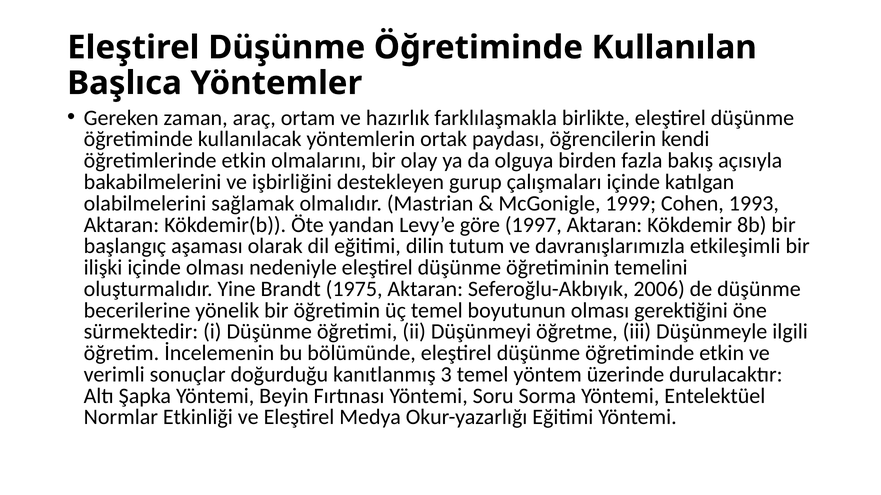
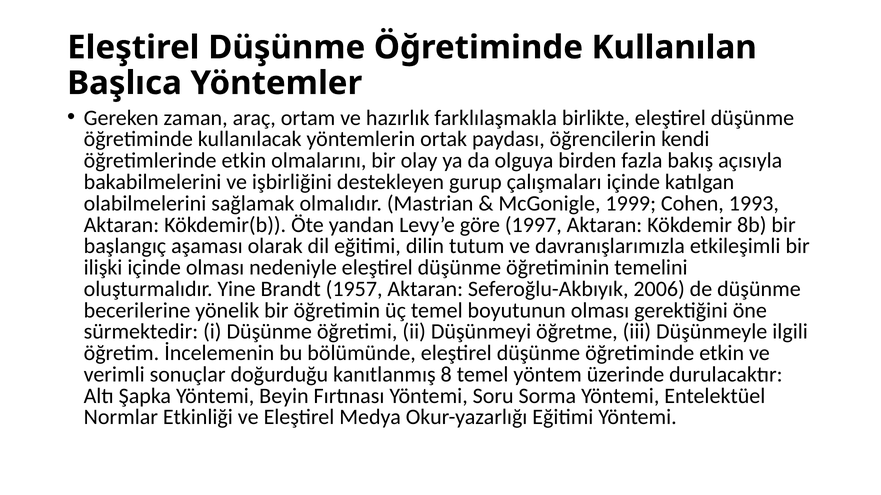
1975: 1975 -> 1957
3: 3 -> 8
